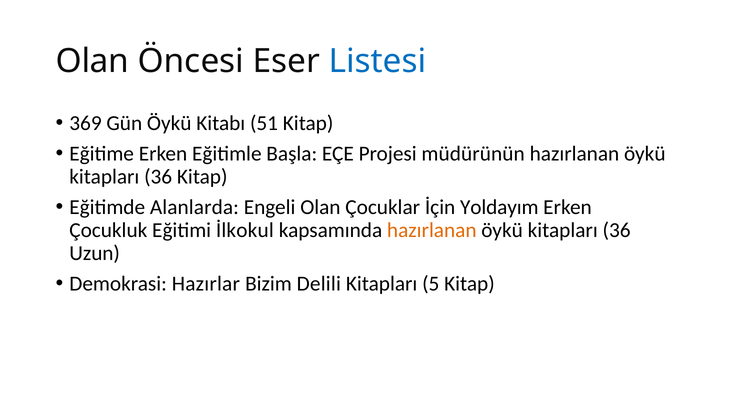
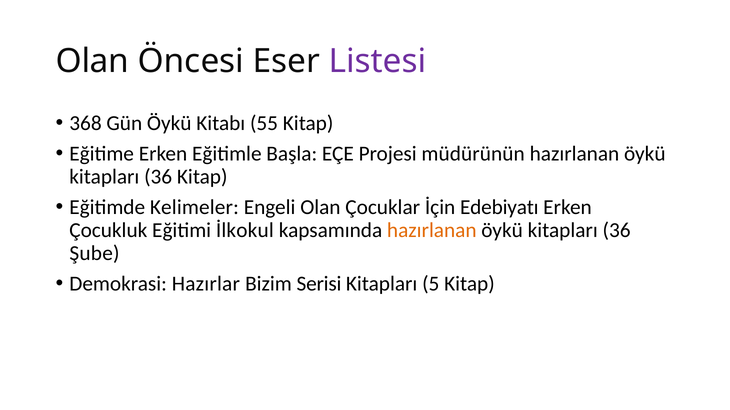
Listesi colour: blue -> purple
369: 369 -> 368
51: 51 -> 55
Alanlarda: Alanlarda -> Kelimeler
Yoldayım: Yoldayım -> Edebiyatı
Uzun: Uzun -> Şube
Delili: Delili -> Serisi
